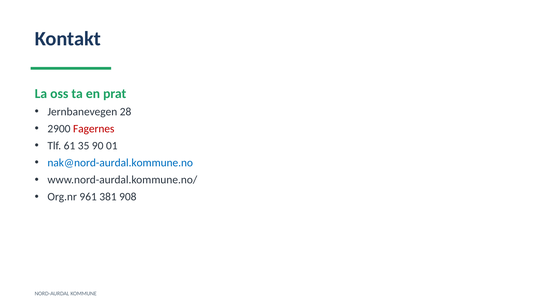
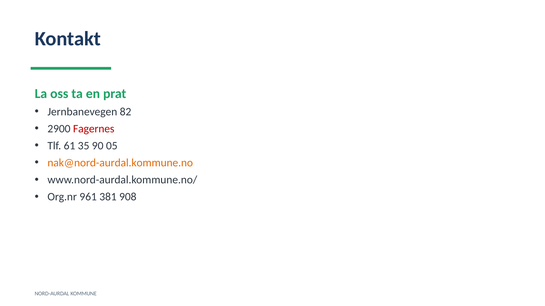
28: 28 -> 82
01: 01 -> 05
nak@nord-aurdal.kommune.no colour: blue -> orange
